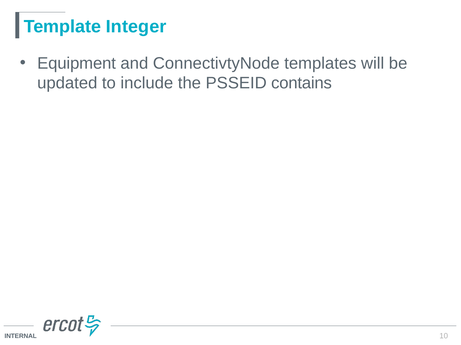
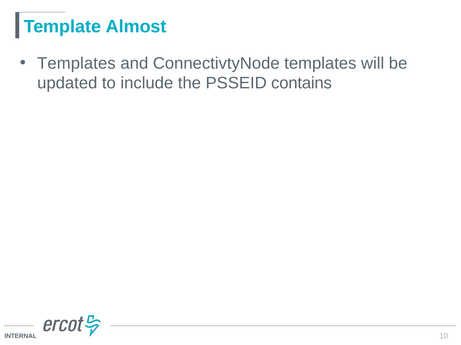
Integer: Integer -> Almost
Equipment at (77, 63): Equipment -> Templates
